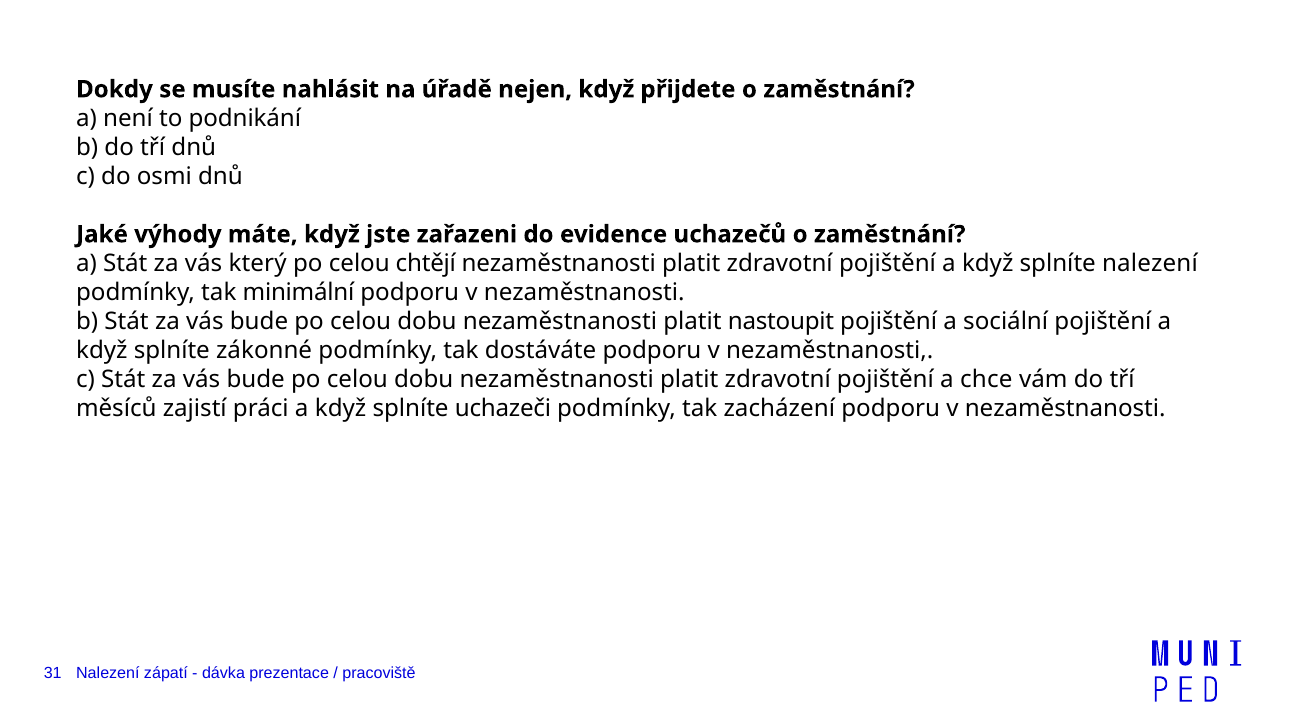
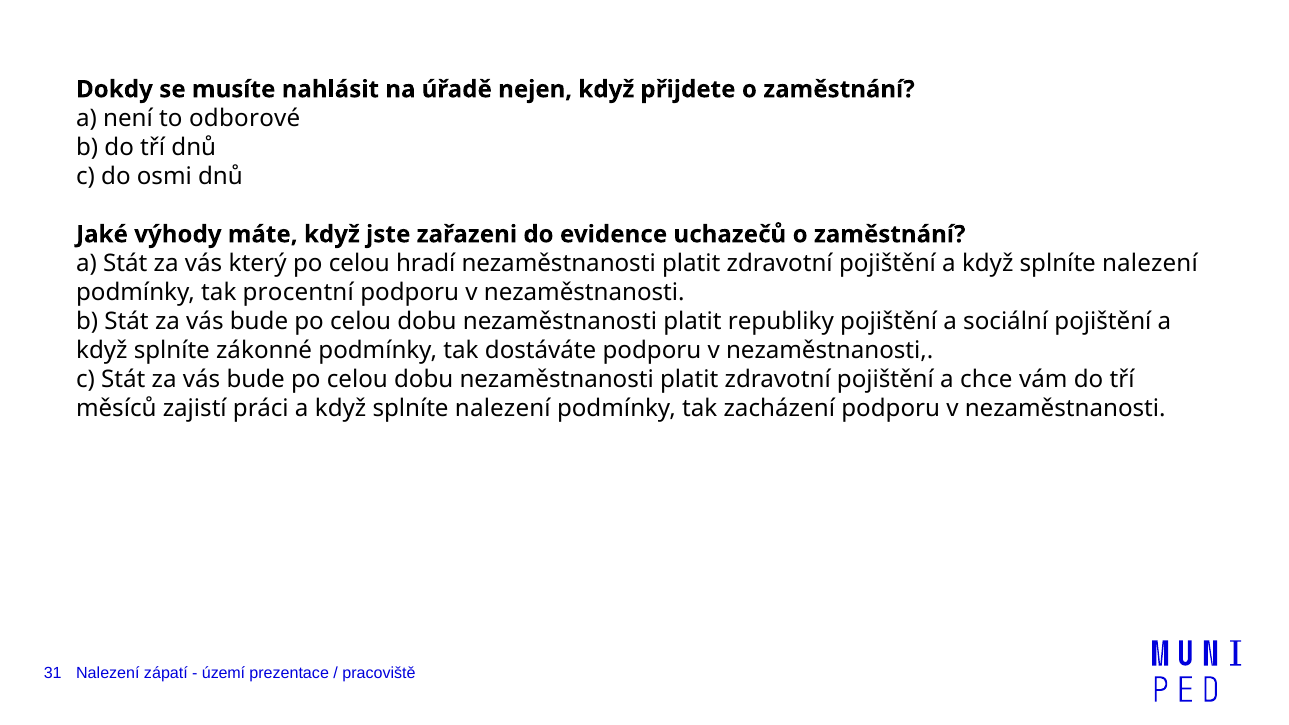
podnikání: podnikání -> odborové
chtějí: chtějí -> hradí
minimální: minimální -> procentní
nastoupit: nastoupit -> republiky
uchazeči at (503, 408): uchazeči -> nalezení
dávka: dávka -> území
